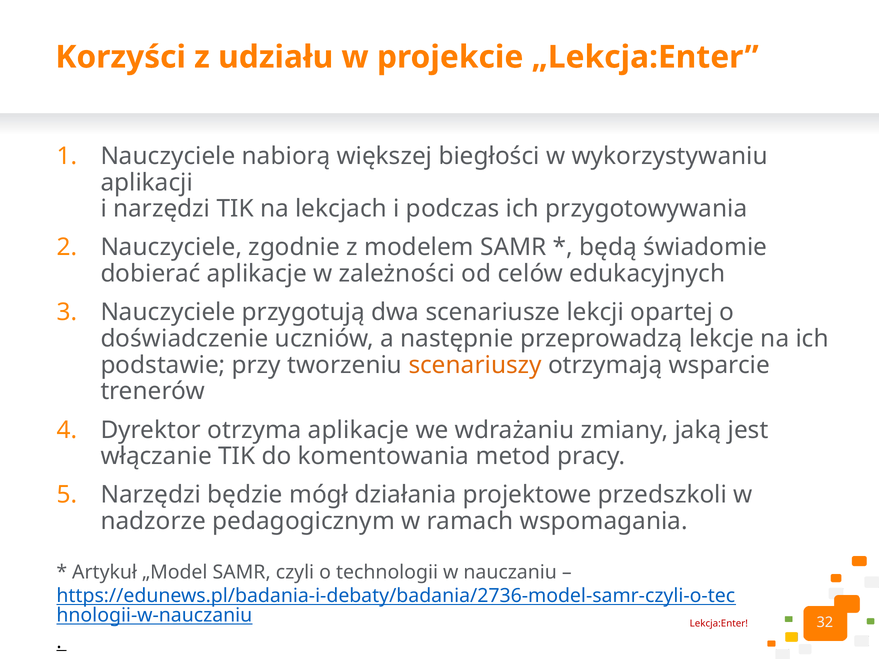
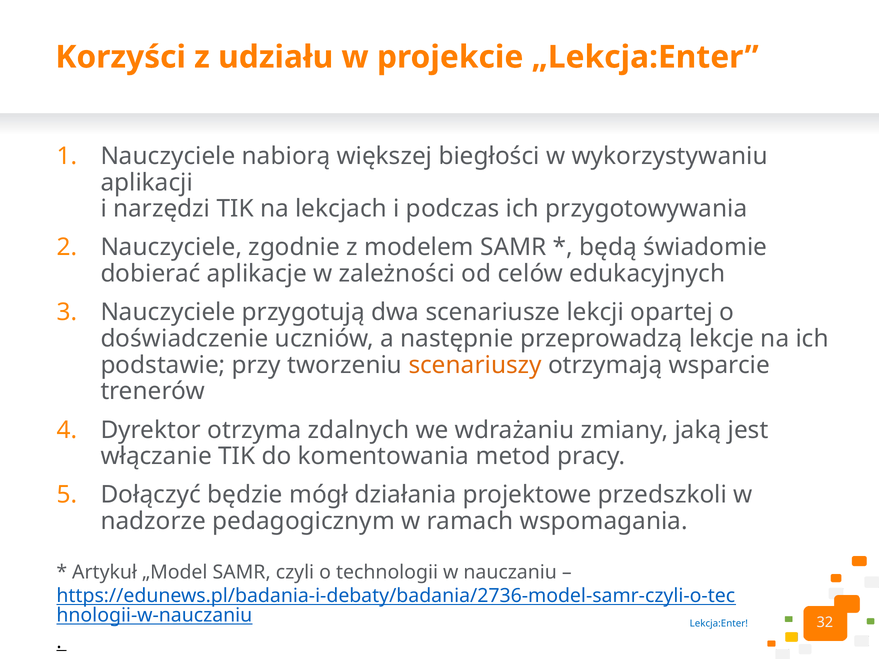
otrzyma aplikacje: aplikacje -> zdalnych
Narzędzi at (151, 495): Narzędzi -> Dołączyć
Lekcja:Enter colour: red -> blue
